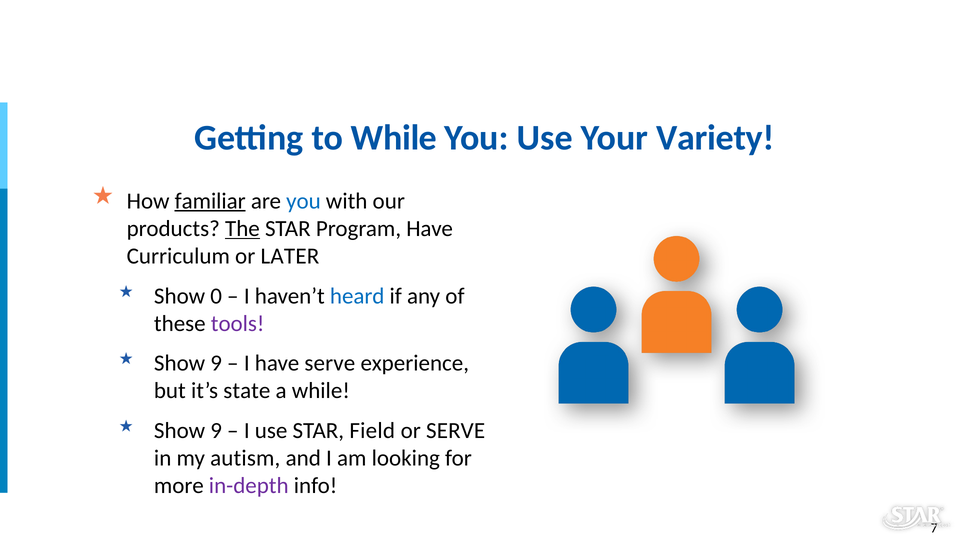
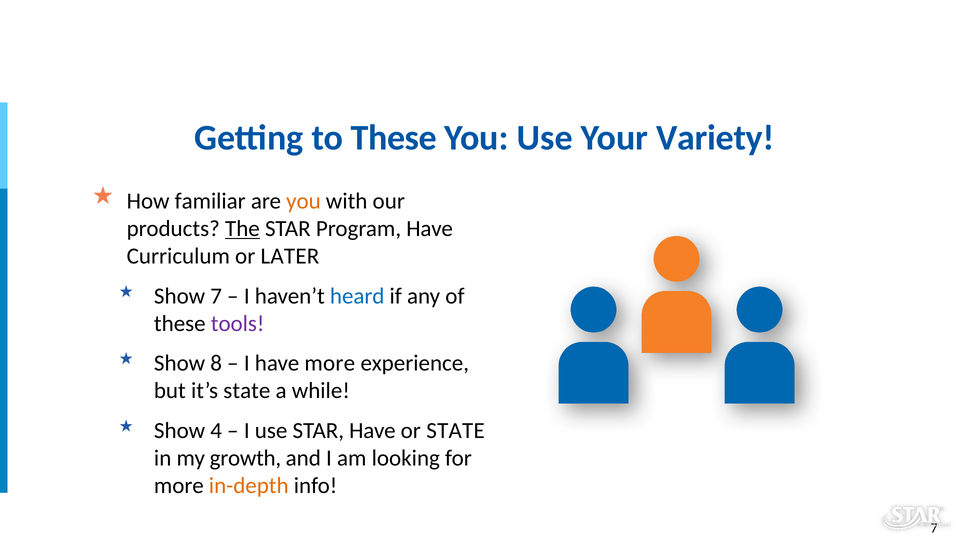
to While: While -> These
familiar underline: present -> none
you at (303, 201) colour: blue -> orange
Show 0: 0 -> 7
9 at (216, 363): 9 -> 8
have serve: serve -> more
9 at (216, 430): 9 -> 4
STAR Field: Field -> Have
or SERVE: SERVE -> STATE
autism: autism -> growth
in-depth colour: purple -> orange
